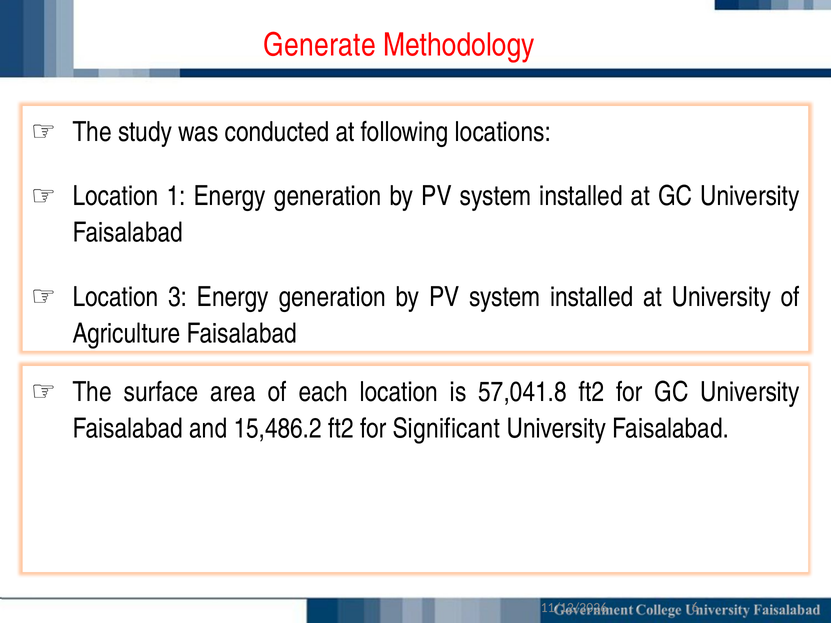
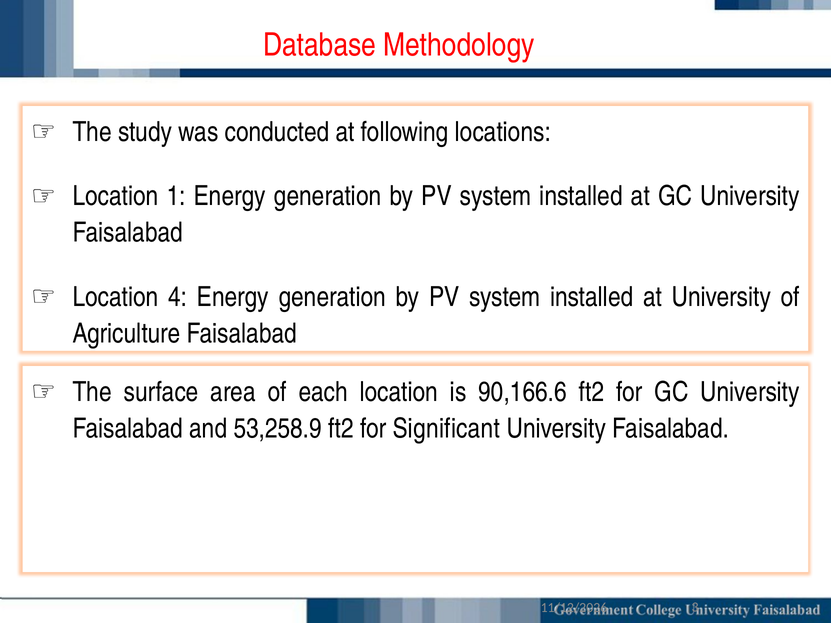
Generate: Generate -> Database
3: 3 -> 4
57,041.8: 57,041.8 -> 90,166.6
15,486.2: 15,486.2 -> 53,258.9
6: 6 -> 3
